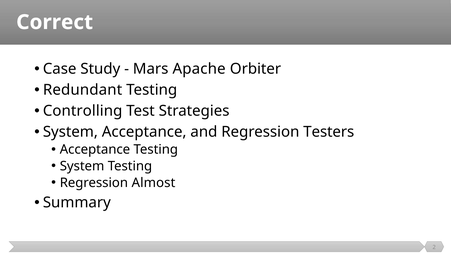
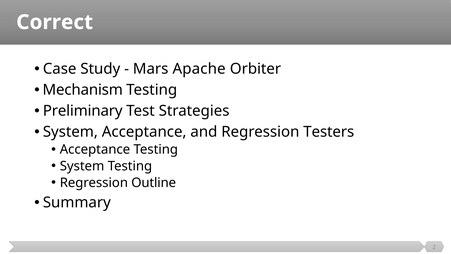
Redundant: Redundant -> Mechanism
Controlling: Controlling -> Preliminary
Almost: Almost -> Outline
